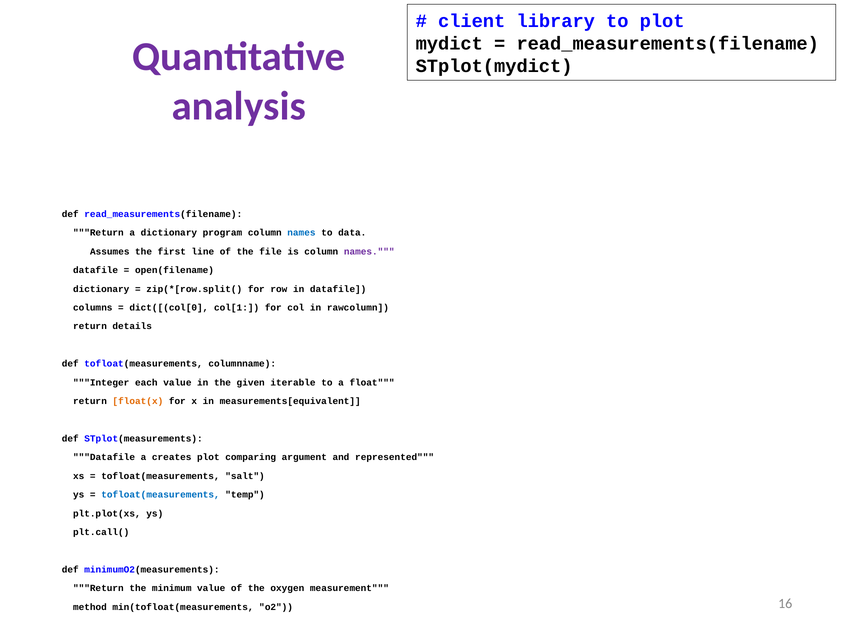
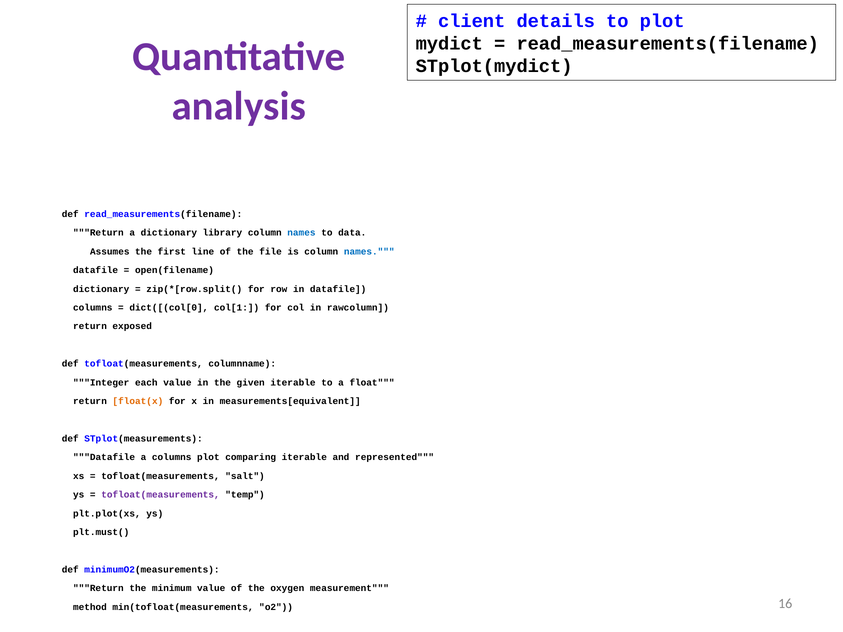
library: library -> details
program: program -> library
names at (369, 252) colour: purple -> blue
details: details -> exposed
a creates: creates -> columns
comparing argument: argument -> iterable
tofloat(measurements at (160, 495) colour: blue -> purple
plt.call(: plt.call( -> plt.must(
